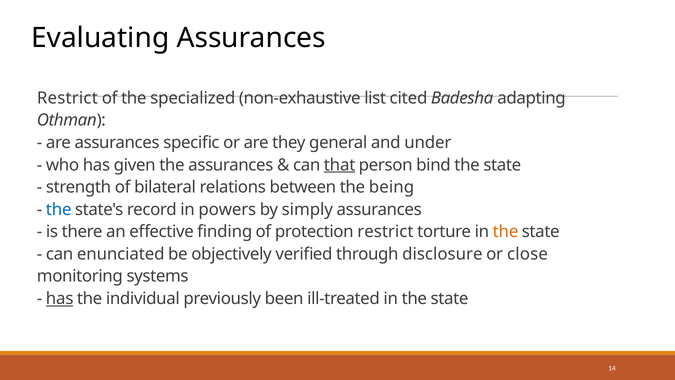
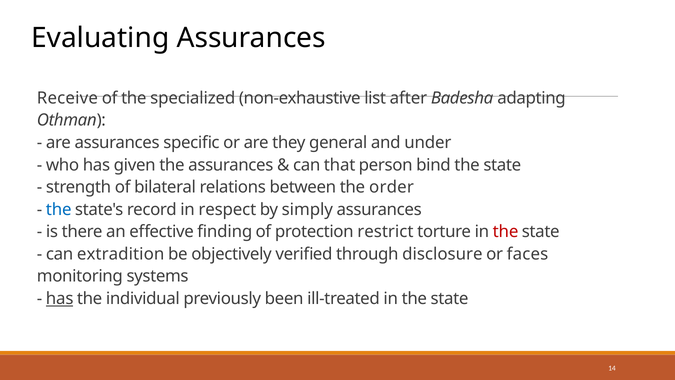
Restrict at (67, 98): Restrict -> Receive
cited: cited -> after
that underline: present -> none
being: being -> order
powers: powers -> respect
the at (506, 232) colour: orange -> red
enunciated: enunciated -> extradition
close: close -> faces
